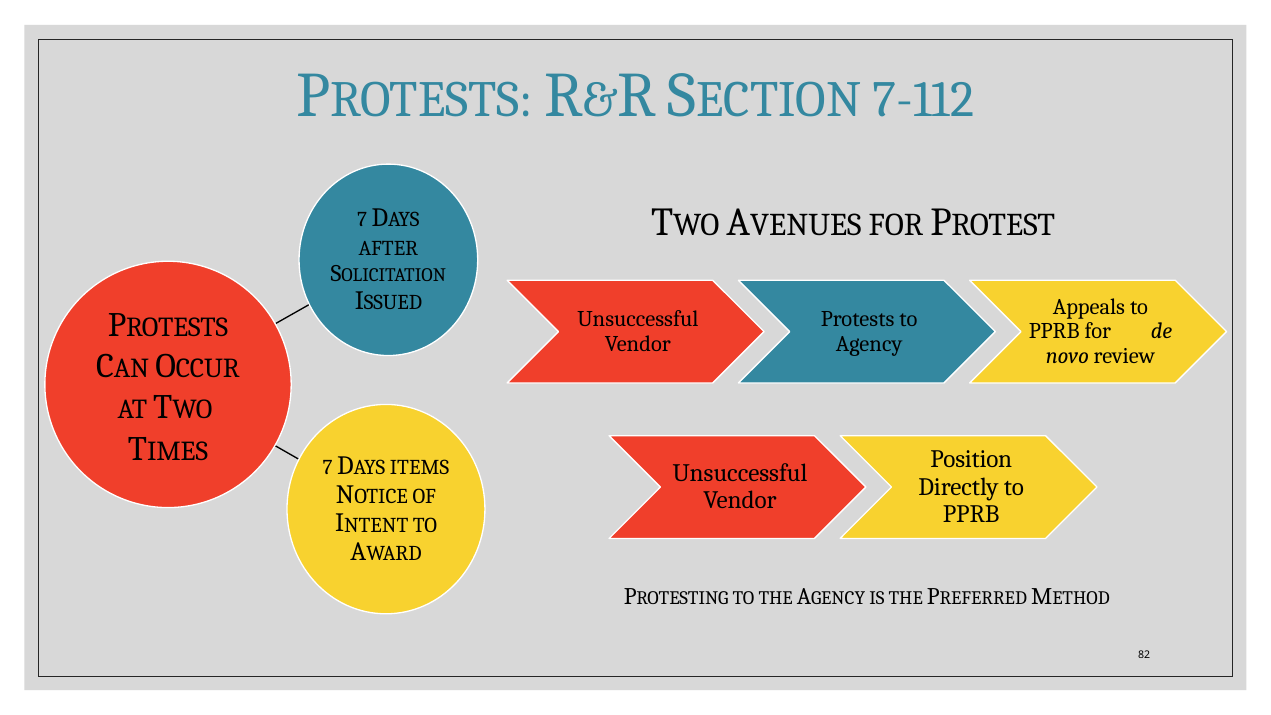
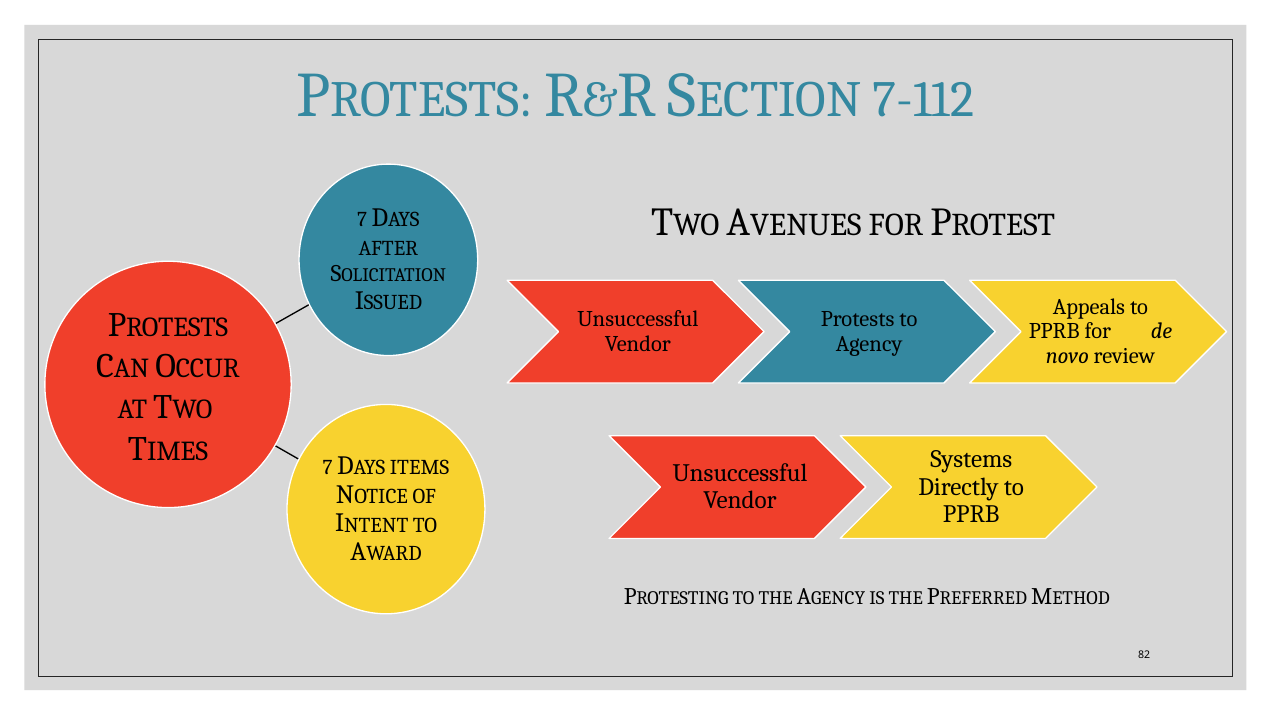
Position: Position -> Systems
